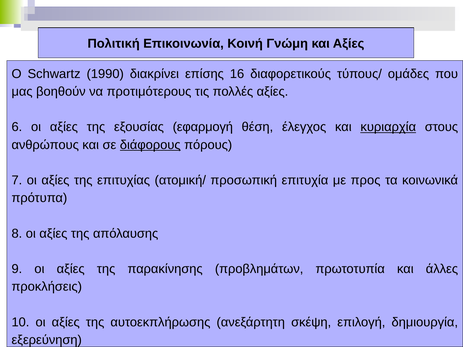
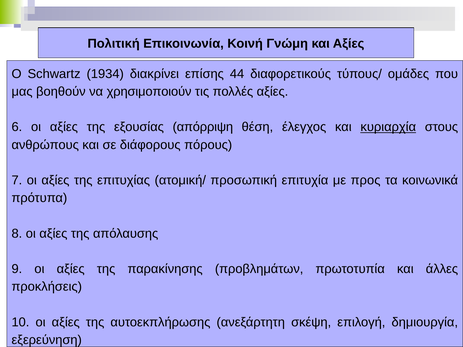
1990: 1990 -> 1934
16: 16 -> 44
προτιμότερους: προτιμότερους -> χρησιμοποιούν
εφαρμογή: εφαρμογή -> απόρριψη
διάφορους underline: present -> none
